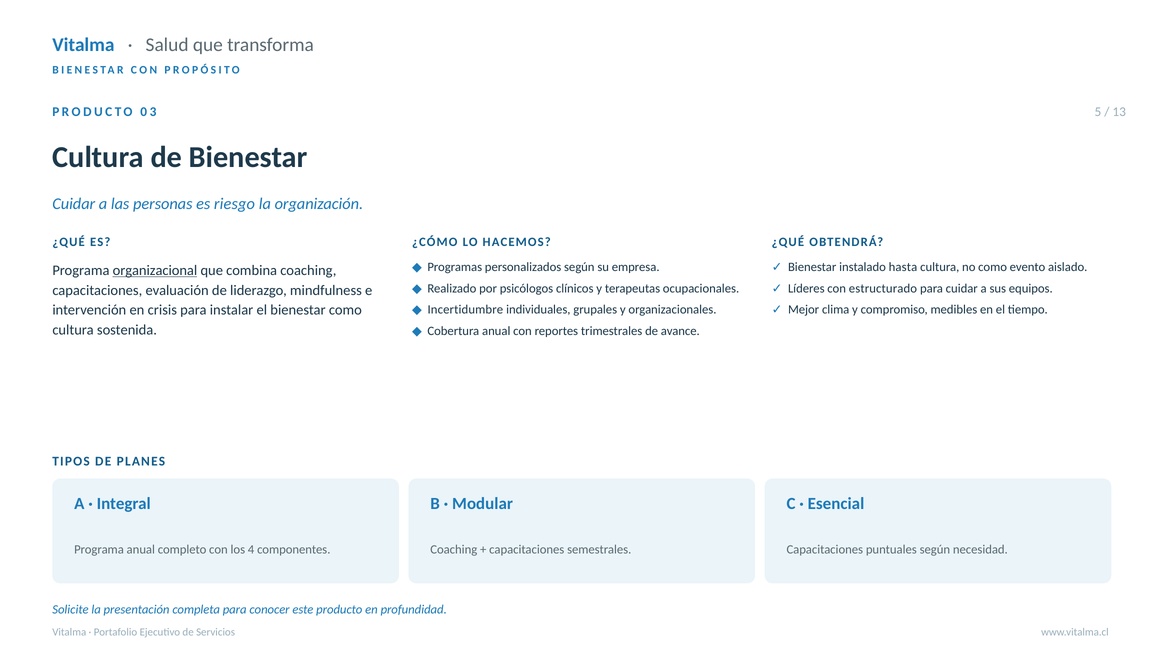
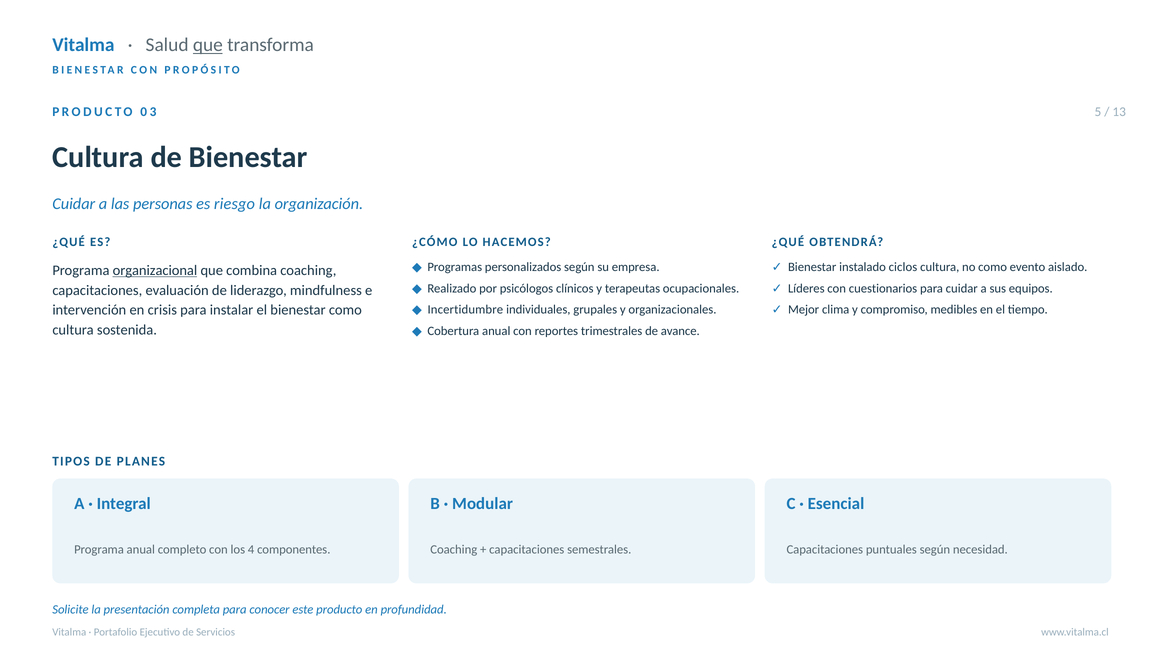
que at (208, 45) underline: none -> present
hasta: hasta -> ciclos
estructurado: estructurado -> cuestionarios
